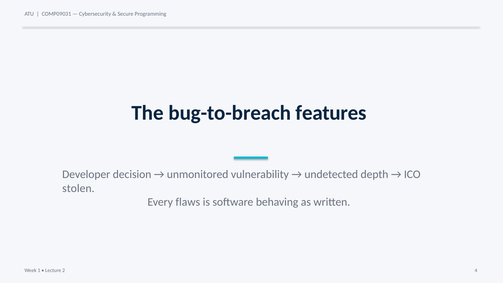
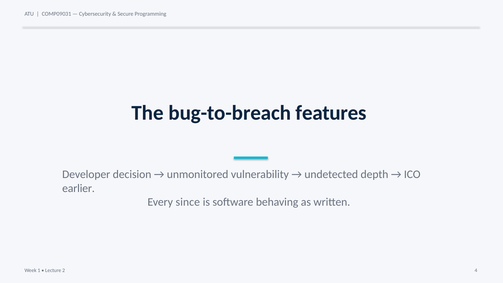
stolen: stolen -> earlier
flaws: flaws -> since
